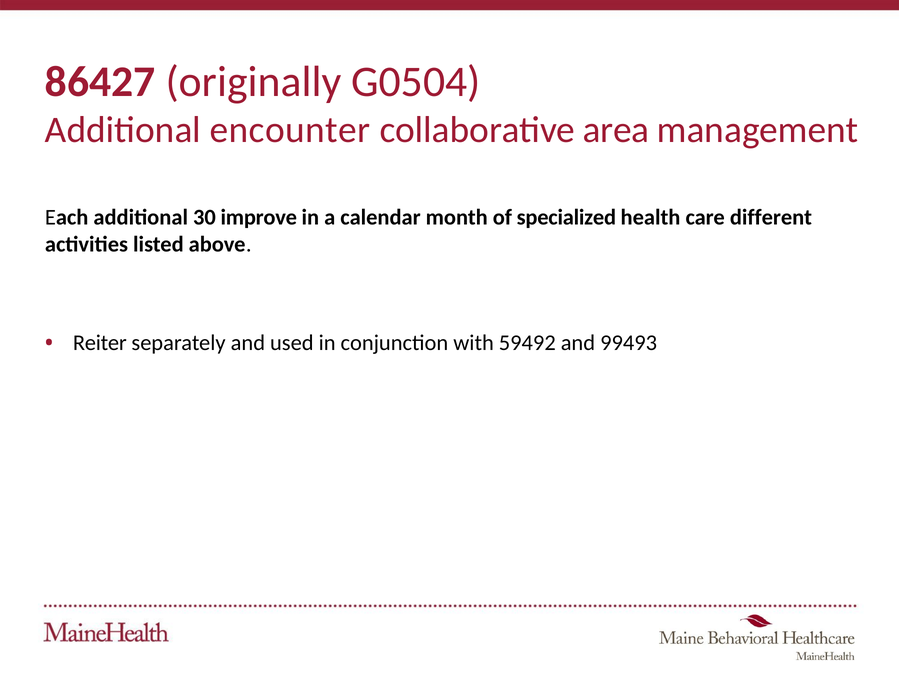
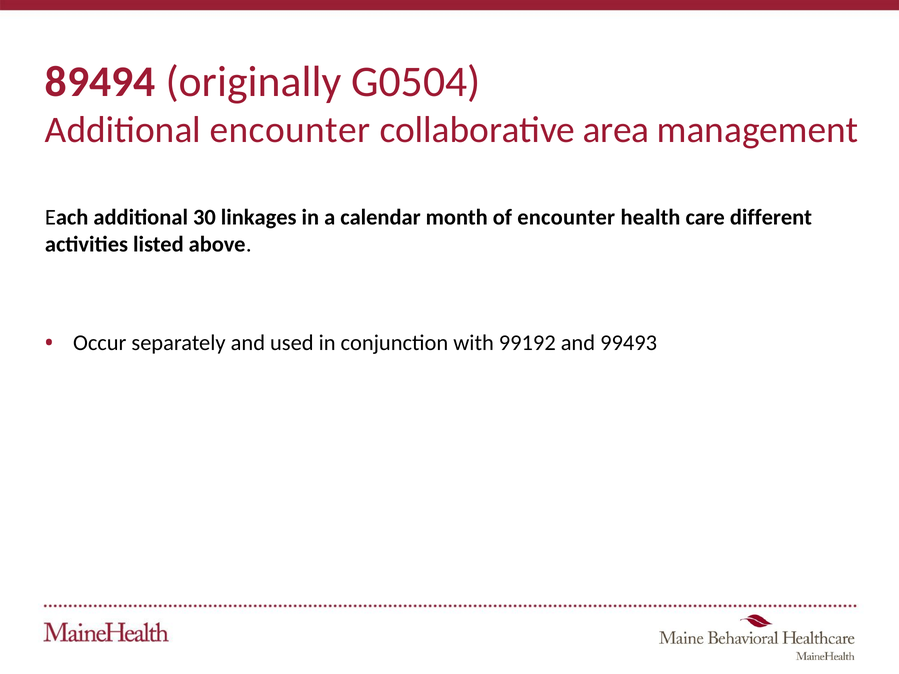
86427: 86427 -> 89494
improve: improve -> linkages
of specialized: specialized -> encounter
Reiter: Reiter -> Occur
59492: 59492 -> 99192
